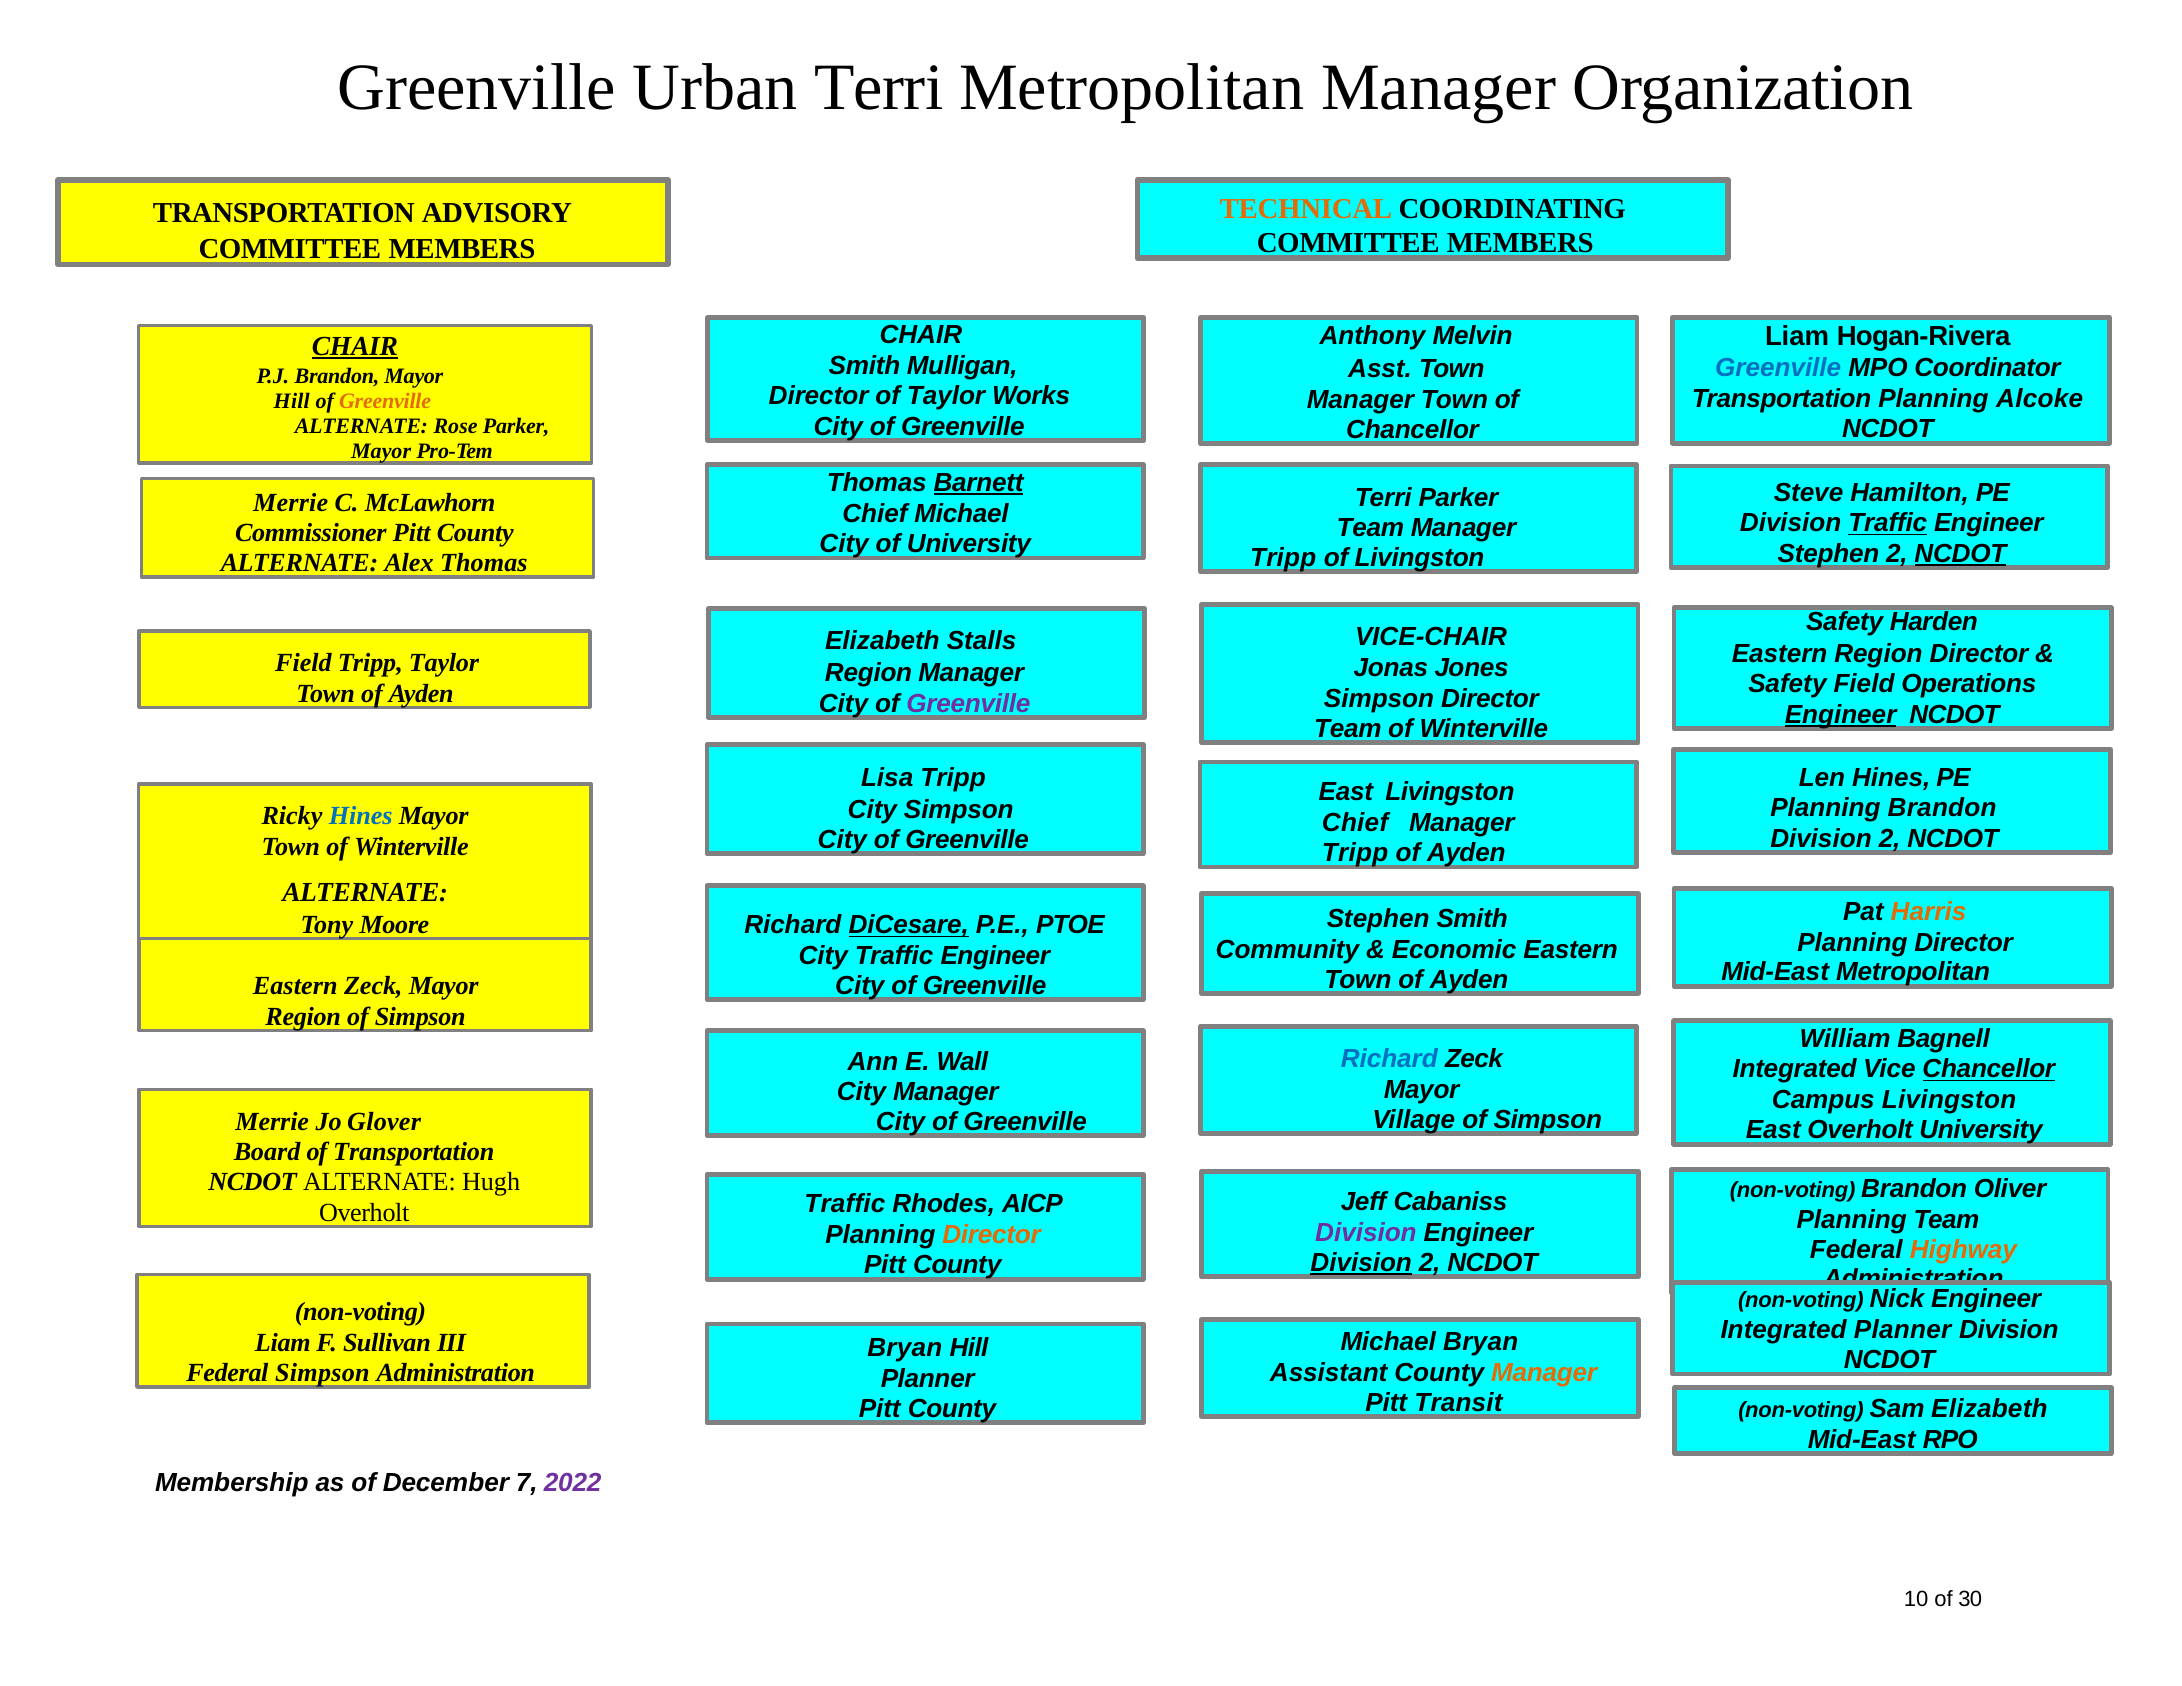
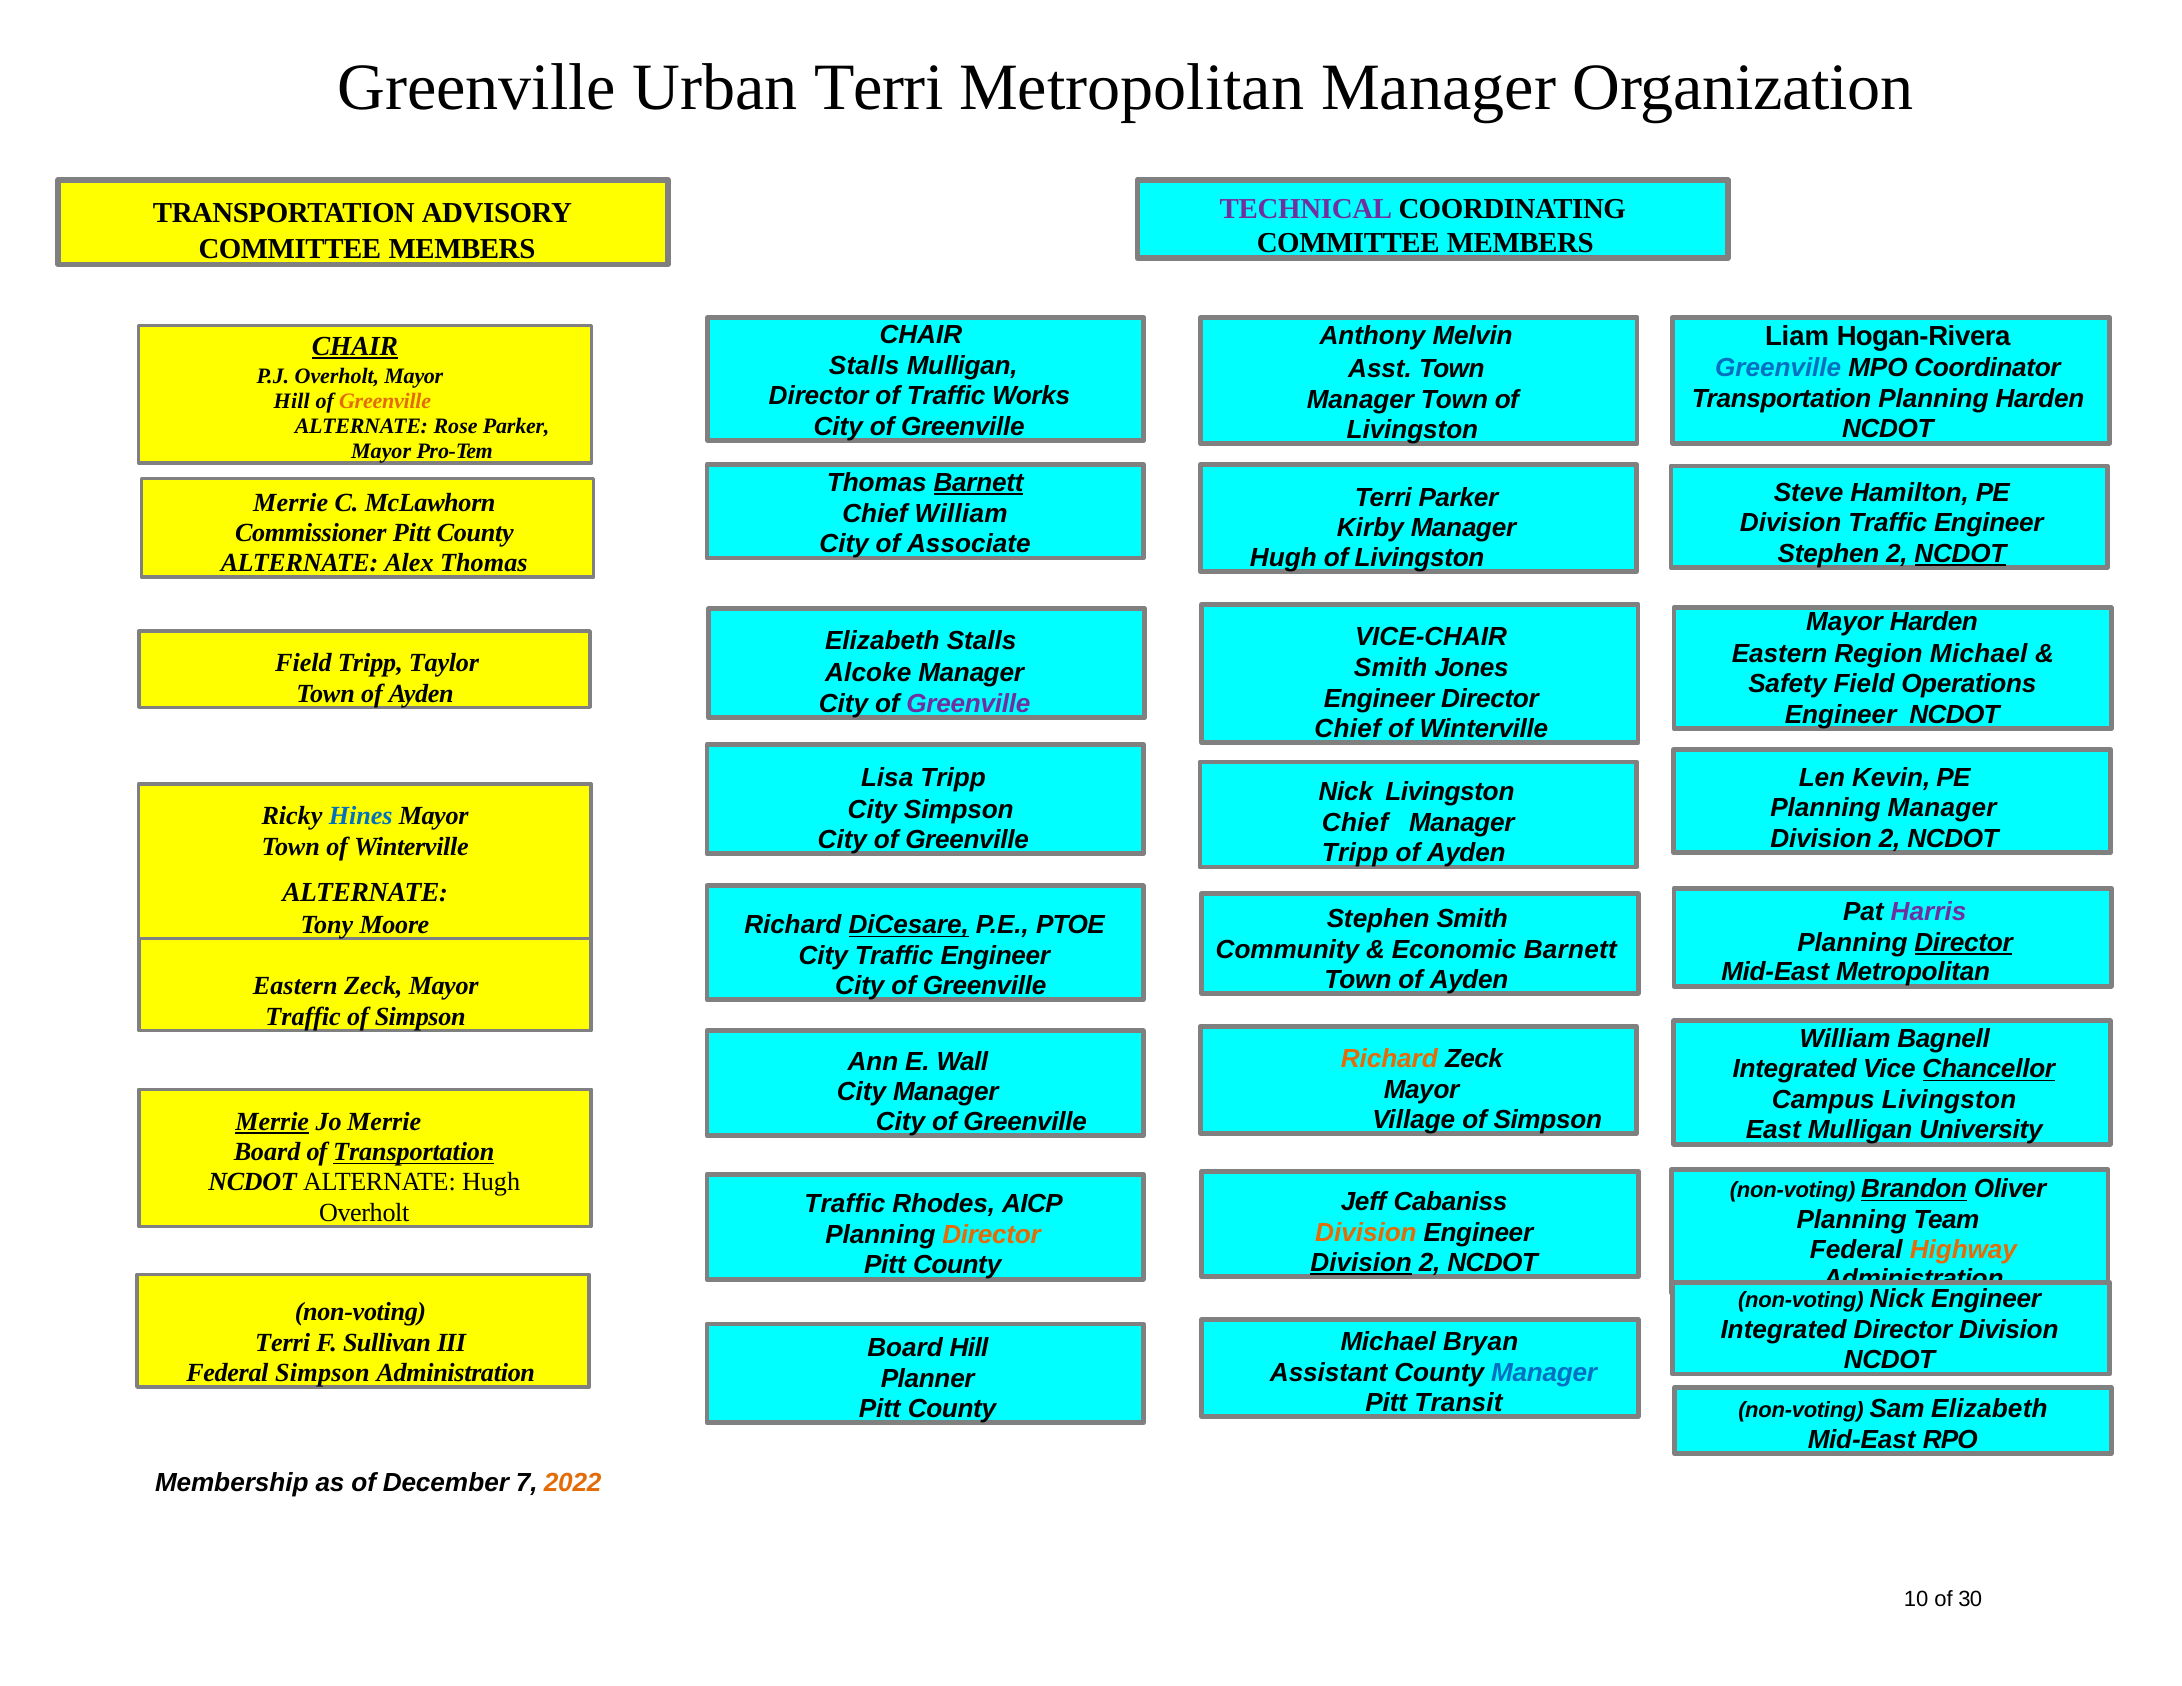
TECHNICAL colour: orange -> purple
Smith at (864, 366): Smith -> Stalls
P.J Brandon: Brandon -> Overholt
of Taylor: Taylor -> Traffic
Planning Alcoke: Alcoke -> Harden
Chancellor at (1413, 430): Chancellor -> Livingston
Chief Michael: Michael -> William
Traffic at (1888, 523) underline: present -> none
Team at (1370, 528): Team -> Kirby
of University: University -> Associate
Tripp at (1283, 558): Tripp -> Hugh
Safety at (1845, 622): Safety -> Mayor
Region Director: Director -> Michael
Jonas at (1391, 668): Jonas -> Smith
Region at (869, 673): Region -> Alcoke
Simpson at (1379, 699): Simpson -> Engineer
Engineer at (1841, 715) underline: present -> none
Team at (1348, 729): Team -> Chief
Len Hines: Hines -> Kevin
East at (1346, 792): East -> Nick
Planning Brandon: Brandon -> Manager
Harris colour: orange -> purple
Director at (1964, 943) underline: none -> present
Economic Eastern: Eastern -> Barnett
Region at (303, 1017): Region -> Traffic
Richard at (1389, 1059) colour: blue -> orange
Merrie at (272, 1122) underline: none -> present
Jo Glover: Glover -> Merrie
East Overholt: Overholt -> Mulligan
Transportation at (414, 1152) underline: none -> present
Brandon at (1914, 1189) underline: none -> present
Division at (1366, 1232) colour: purple -> orange
Integrated Planner: Planner -> Director
Liam at (283, 1343): Liam -> Terri
Bryan at (905, 1348): Bryan -> Board
Manager at (1544, 1373) colour: orange -> blue
2022 colour: purple -> orange
